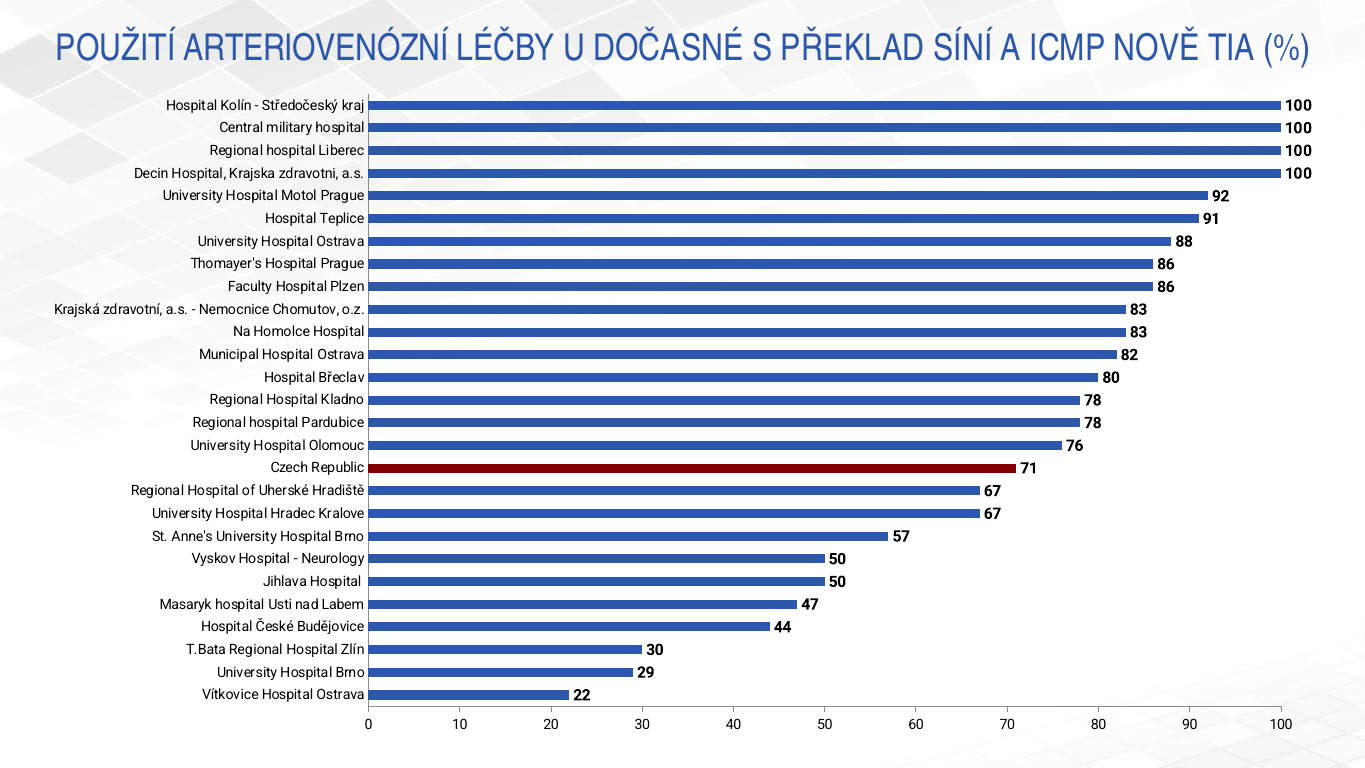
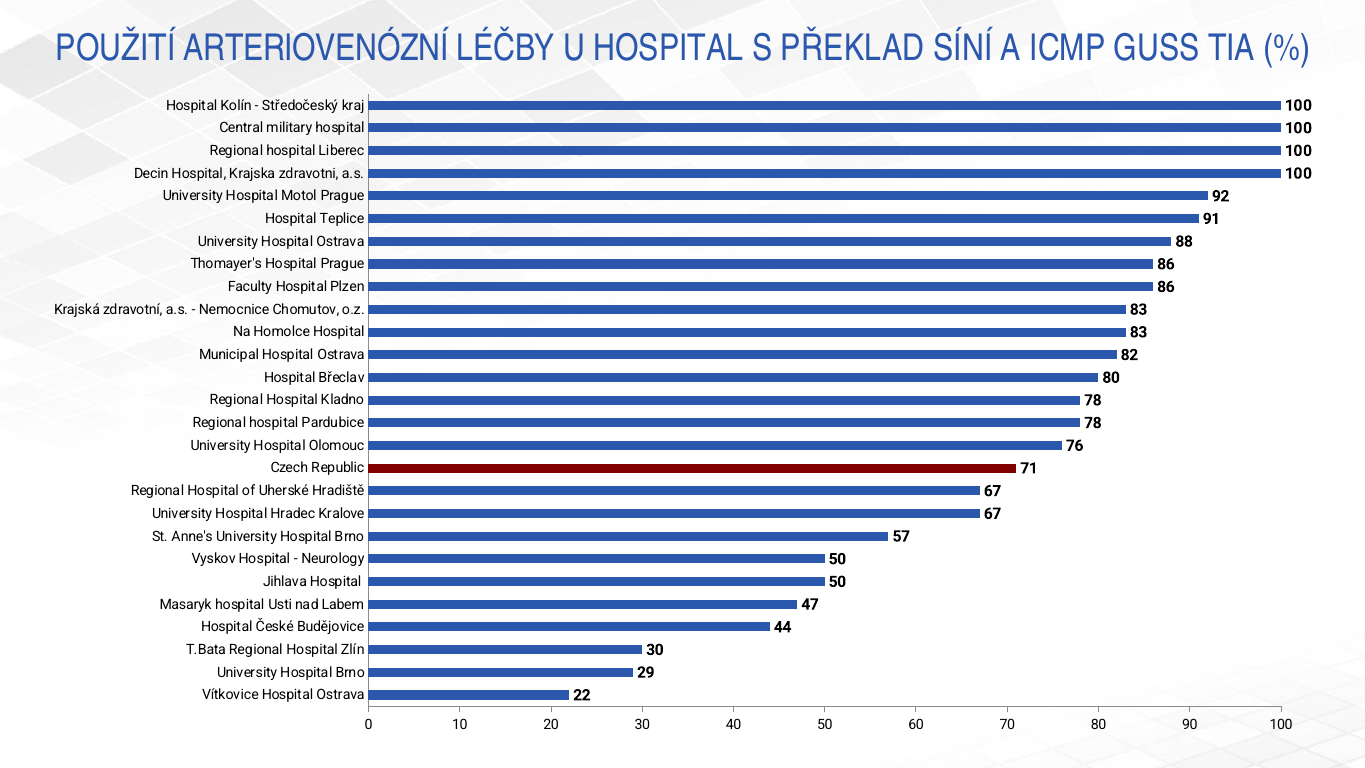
U DOČASNÉ: DOČASNÉ -> HOSPITAL
NOVĚ: NOVĚ -> GUSS
